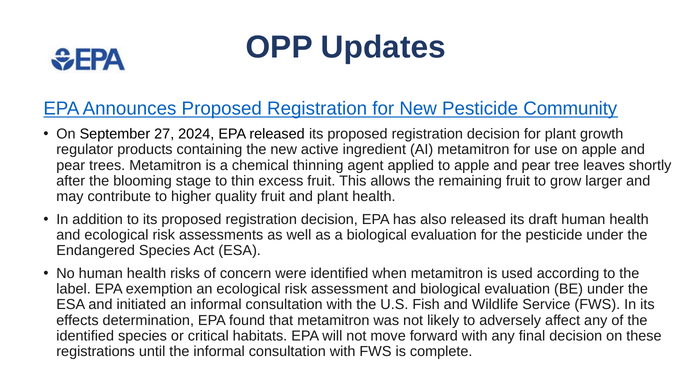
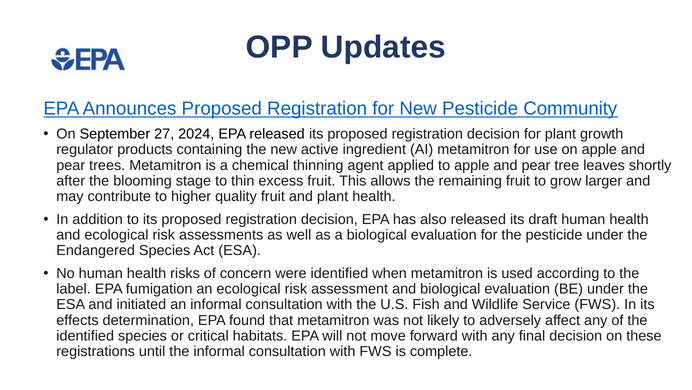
exemption: exemption -> fumigation
